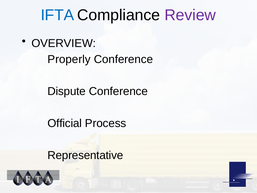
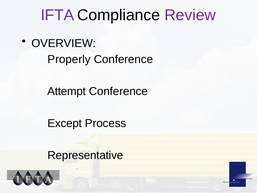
IFTA colour: blue -> purple
Dispute: Dispute -> Attempt
Official: Official -> Except
